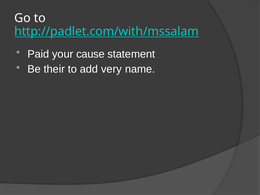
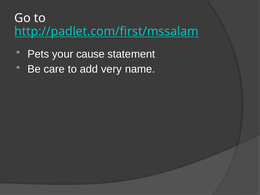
http://padlet.com/with/mssalam: http://padlet.com/with/mssalam -> http://padlet.com/first/mssalam
Paid: Paid -> Pets
their: their -> care
